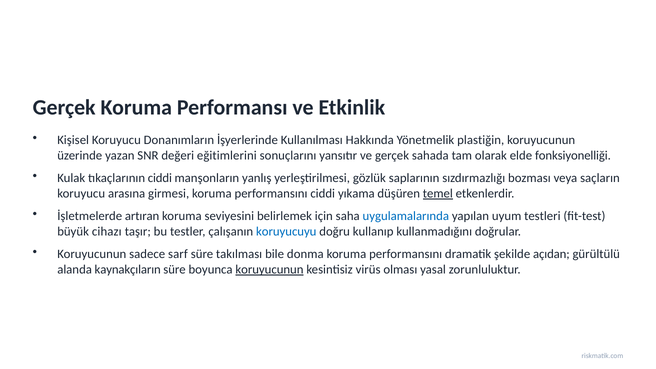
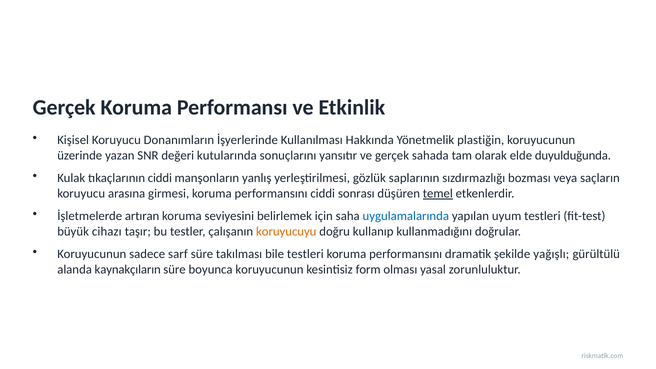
eğitimlerini: eğitimlerini -> kutularında
fonksiyonelliği: fonksiyonelliği -> duyulduğunda
yıkama: yıkama -> sonrası
koruyucuyu colour: blue -> orange
bile donma: donma -> testleri
açıdan: açıdan -> yağışlı
koruyucunun at (269, 270) underline: present -> none
virüs: virüs -> form
